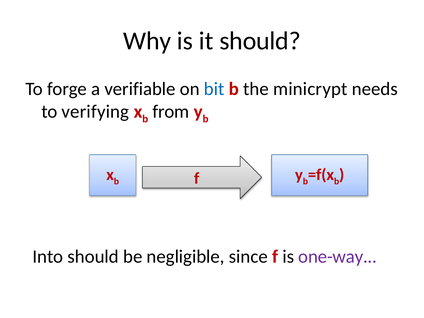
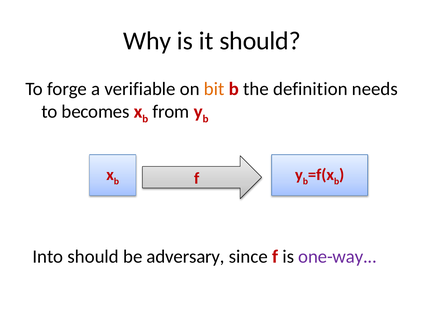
bit colour: blue -> orange
minicrypt: minicrypt -> definition
verifying: verifying -> becomes
negligible: negligible -> adversary
